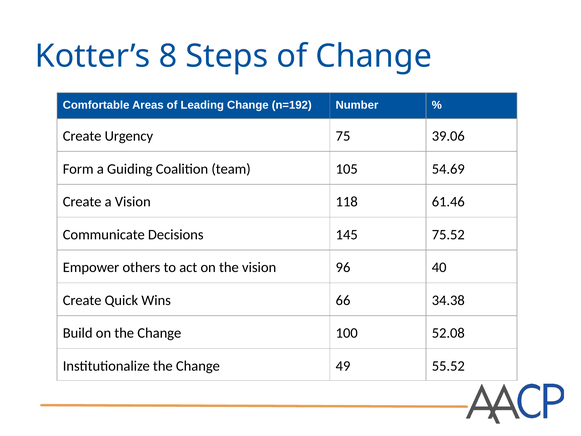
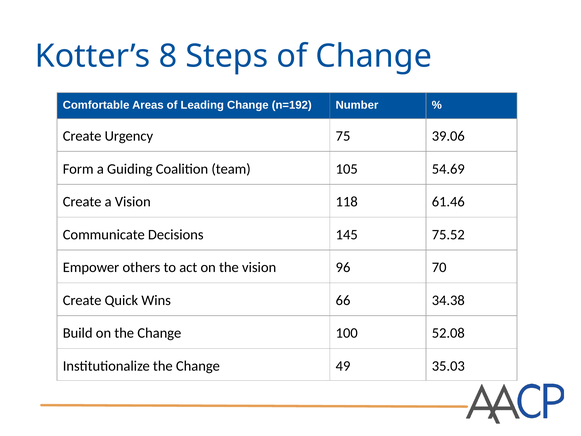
40: 40 -> 70
55.52: 55.52 -> 35.03
